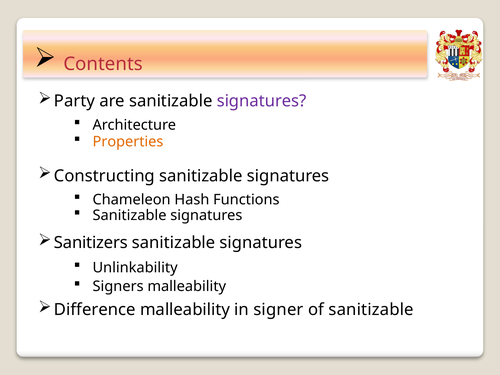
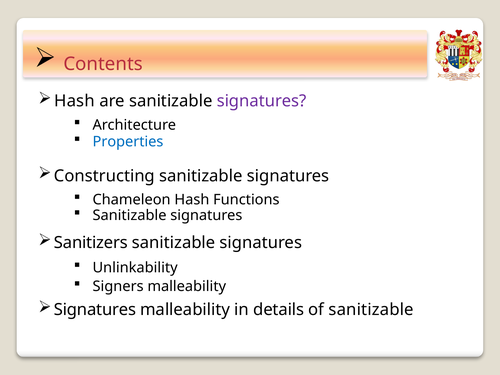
Party at (75, 101): Party -> Hash
Properties colour: orange -> blue
Difference at (95, 310): Difference -> Signatures
signer: signer -> details
